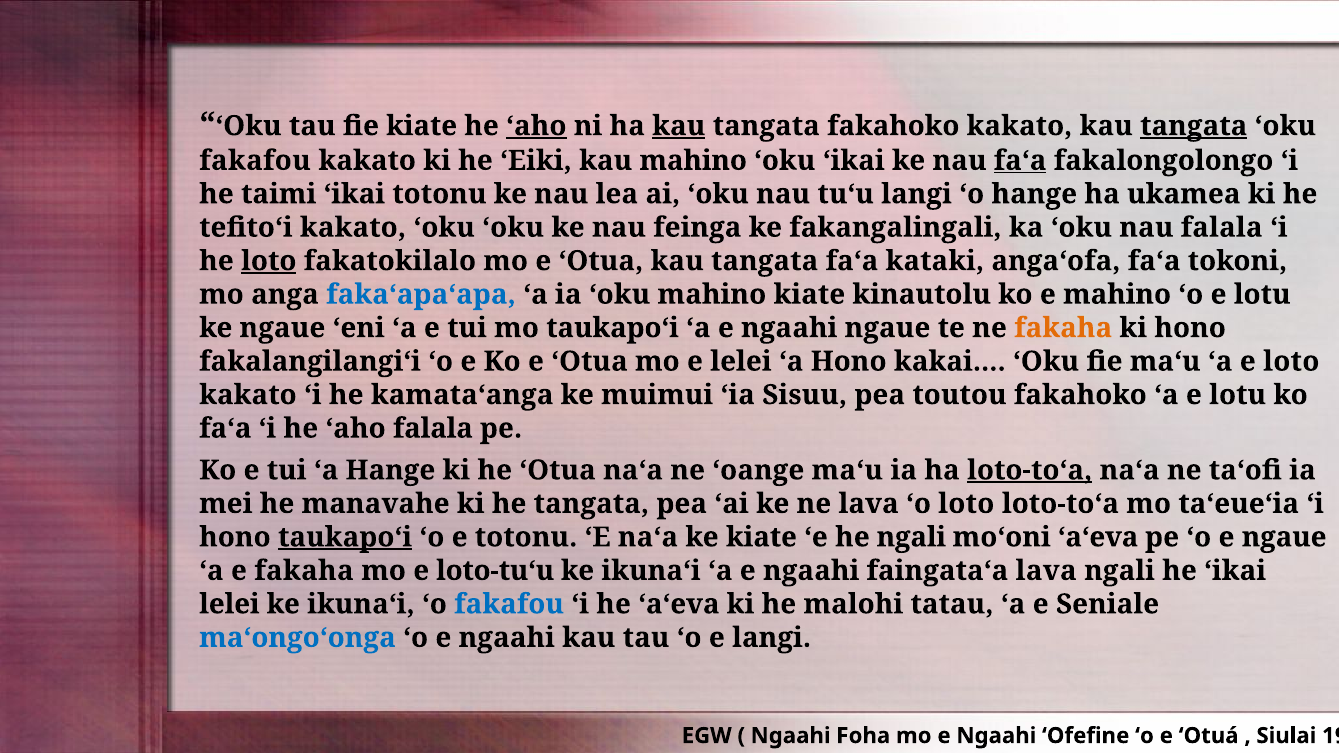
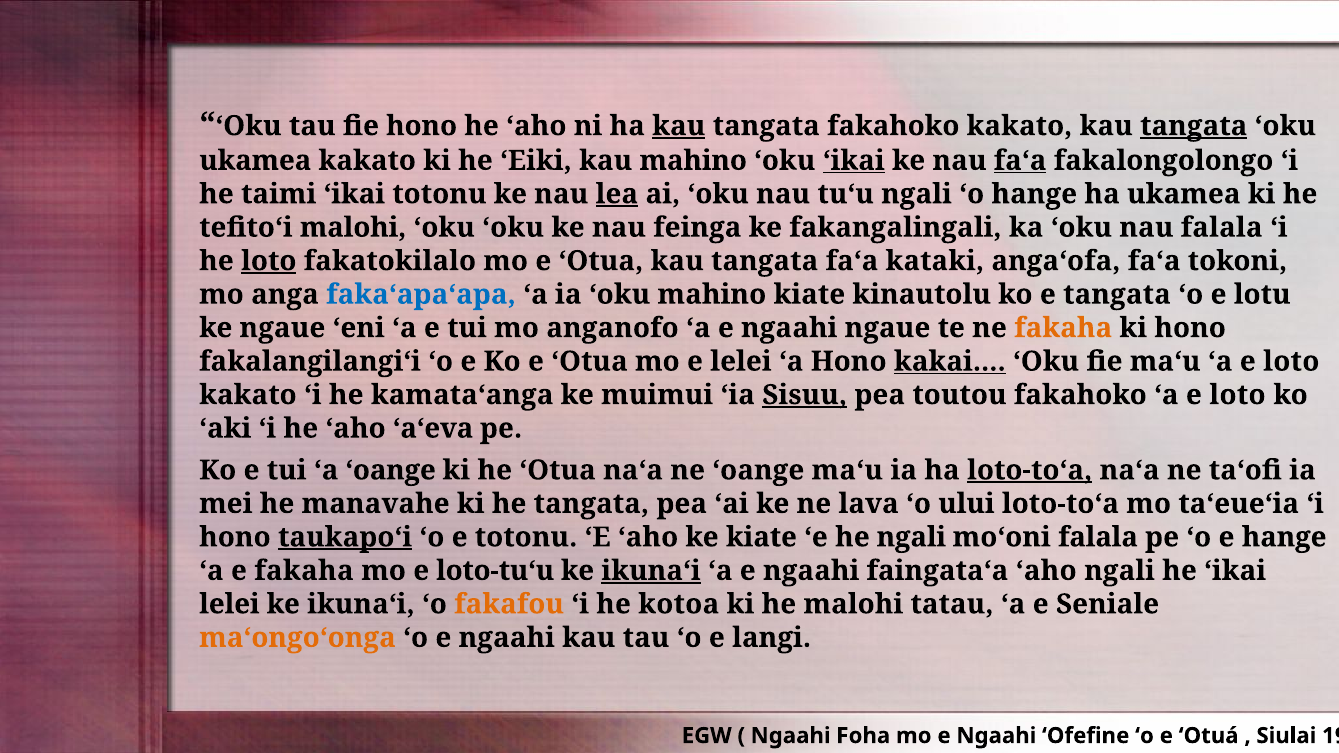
fie kiate: kiate -> hono
ʻaho at (536, 126) underline: present -> none
fakafou at (255, 161): fakafou -> ukamea
ʻikai at (854, 161) underline: none -> present
lea underline: none -> present
tuʻu langi: langi -> ngali
tefitoʻi kakato: kakato -> malohi
e mahino: mahino -> tangata
mo taukapoʻi: taukapoʻi -> anganofo
kakai underline: none -> present
Sisuu underline: none -> present
fakahoko ʻa e lotu: lotu -> loto
faʻa at (225, 429): faʻa -> ʻaki
ʻaho falala: falala -> ʻaʻeva
ʻa Hange: Hange -> ʻoange
ʻo loto: loto -> ului
ʻE naʻa: naʻa -> ʻaho
moʻoni ʻaʻeva: ʻaʻeva -> falala
e ngaue: ngaue -> hange
ikunaʻi at (651, 571) underline: none -> present
faingataʻa lava: lava -> ʻaho
fakafou at (509, 604) colour: blue -> orange
he ʻaʻeva: ʻaʻeva -> kotoa
maʻongoʻonga colour: blue -> orange
